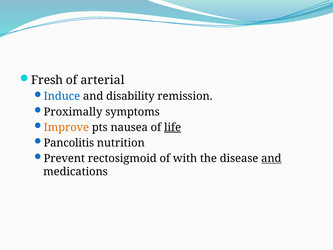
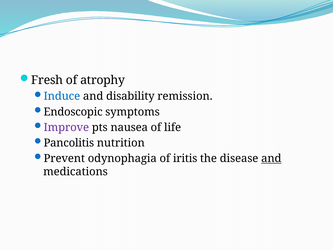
arterial: arterial -> atrophy
Proximally: Proximally -> Endoscopic
Improve colour: orange -> purple
life underline: present -> none
rectosigmoid: rectosigmoid -> odynophagia
with: with -> iritis
